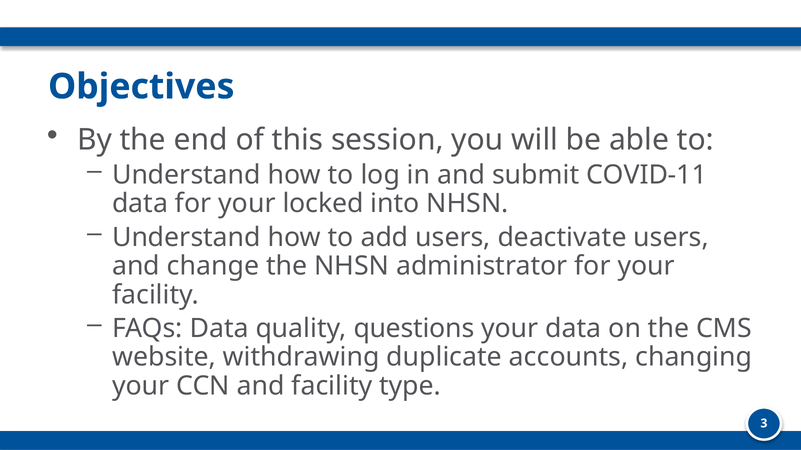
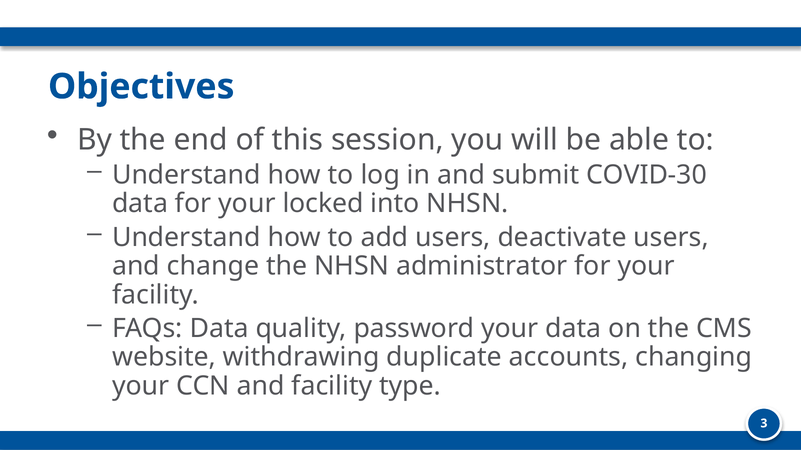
COVID-11: COVID-11 -> COVID-30
questions: questions -> password
